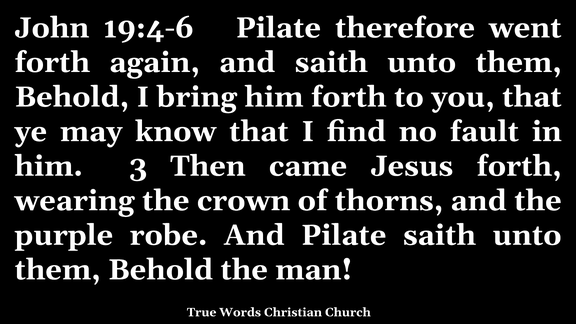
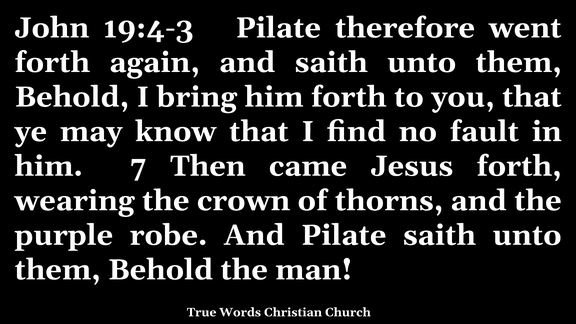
19:4-6: 19:4-6 -> 19:4-3
3: 3 -> 7
